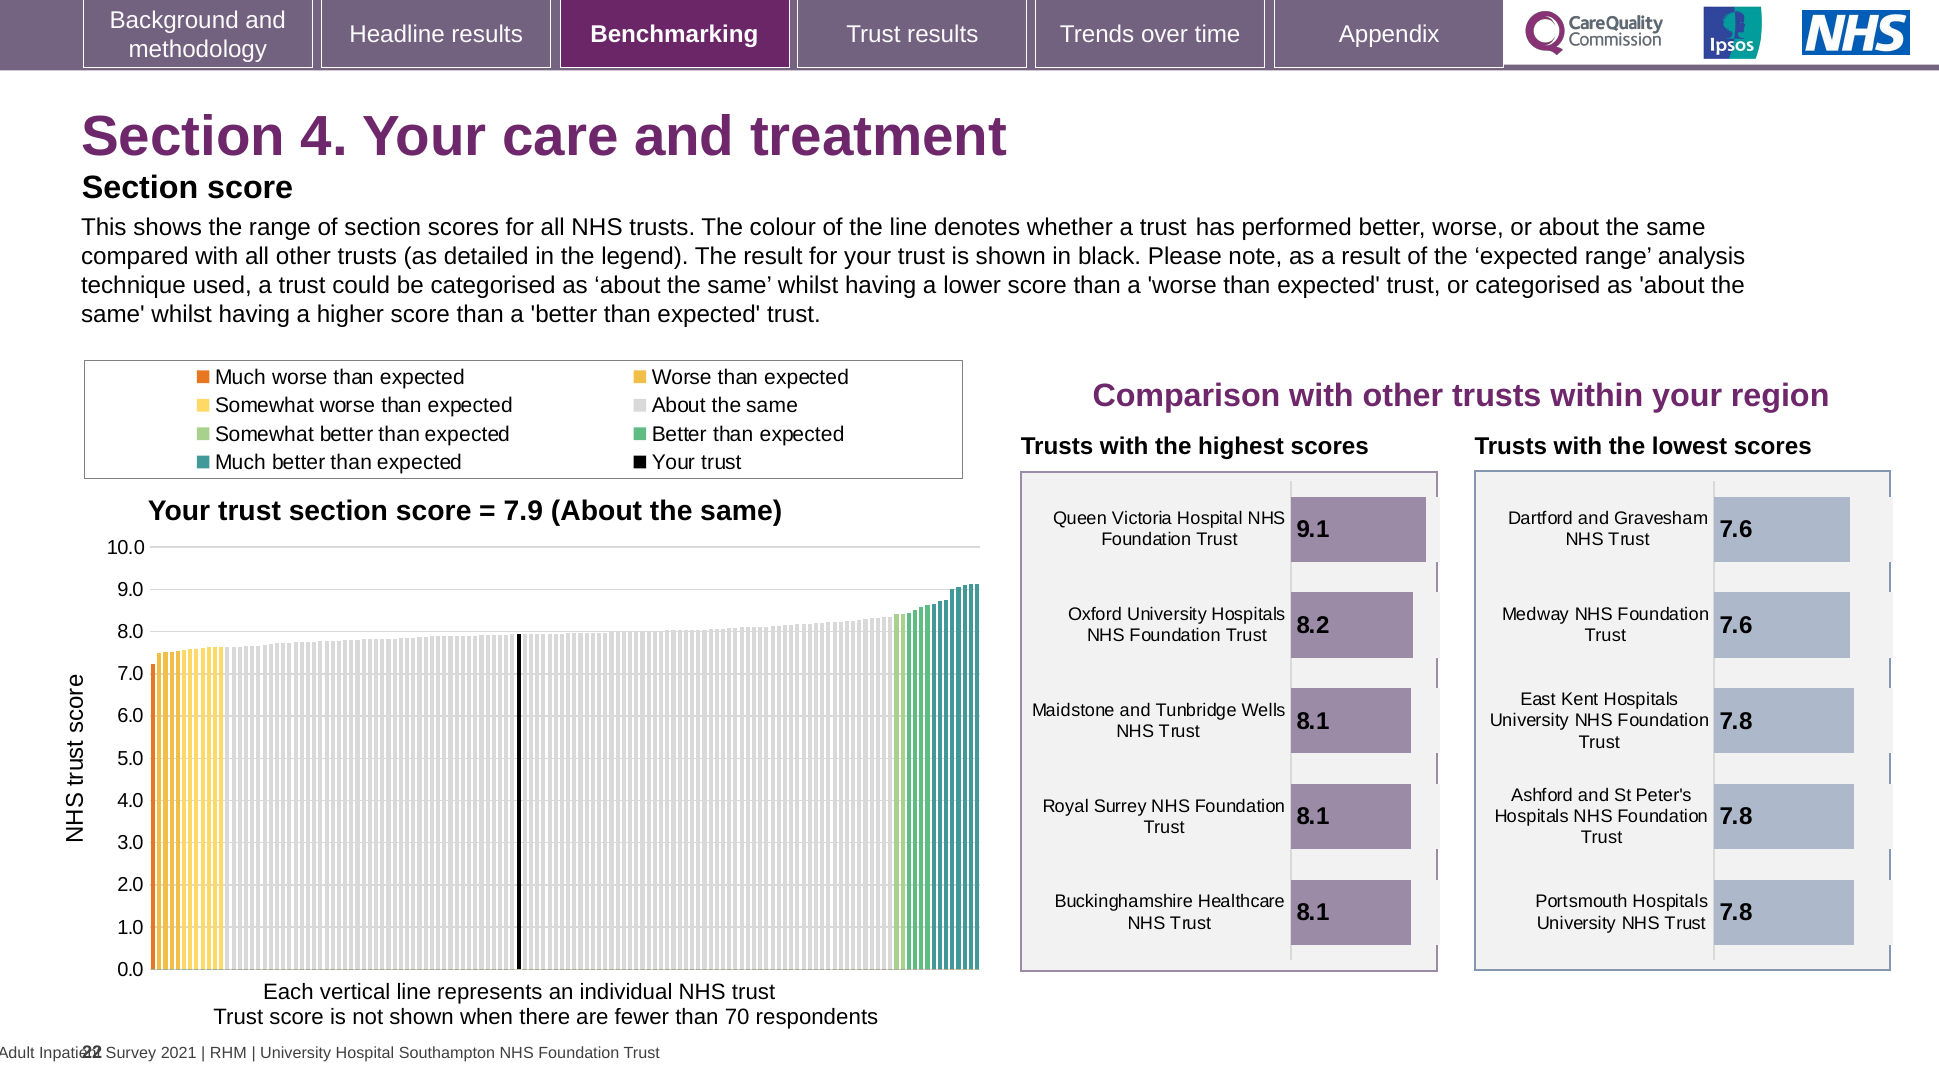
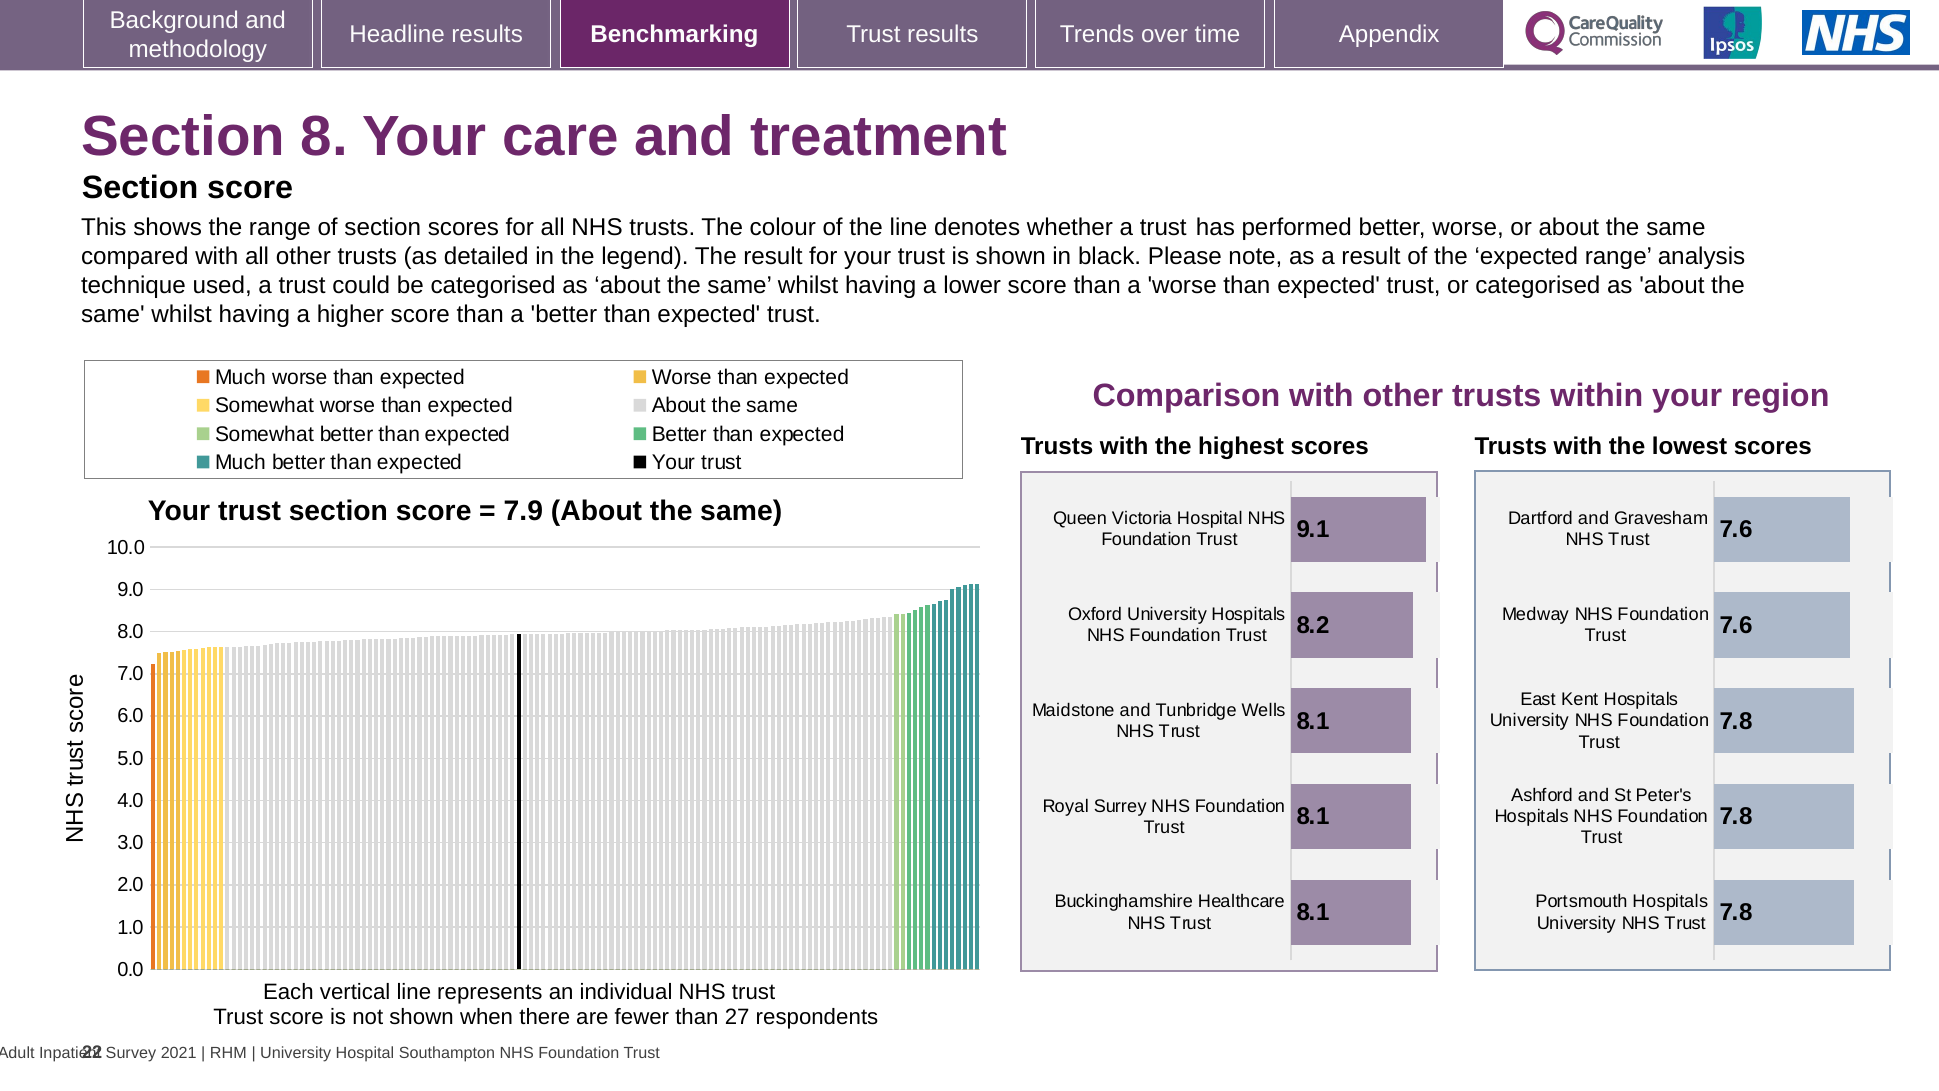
4: 4 -> 8
70: 70 -> 27
